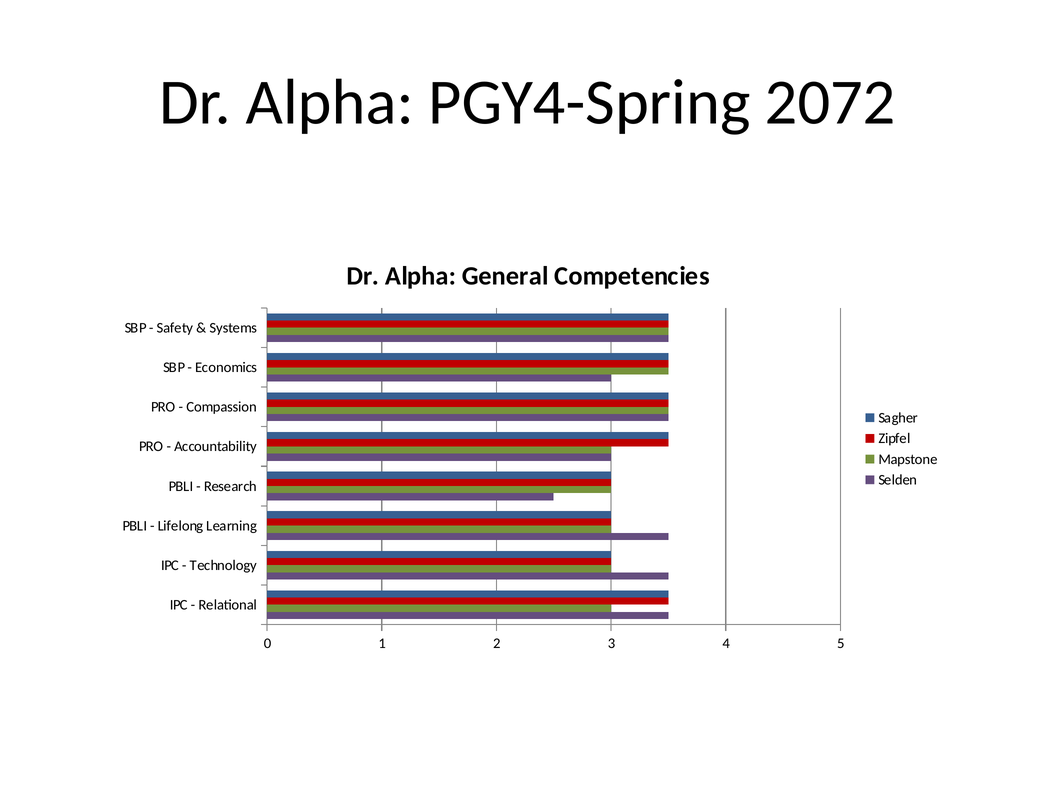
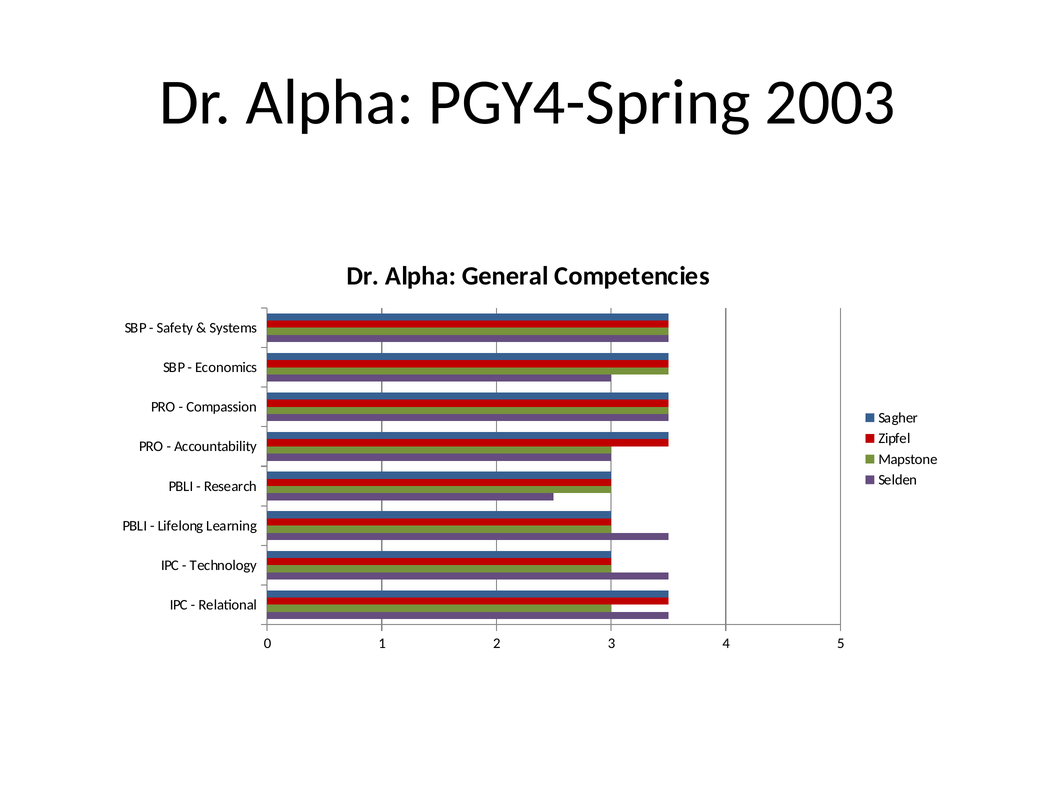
2072: 2072 -> 2003
